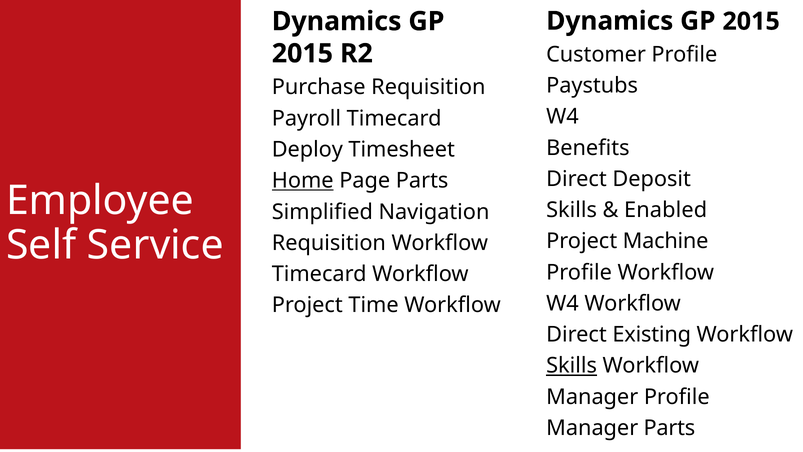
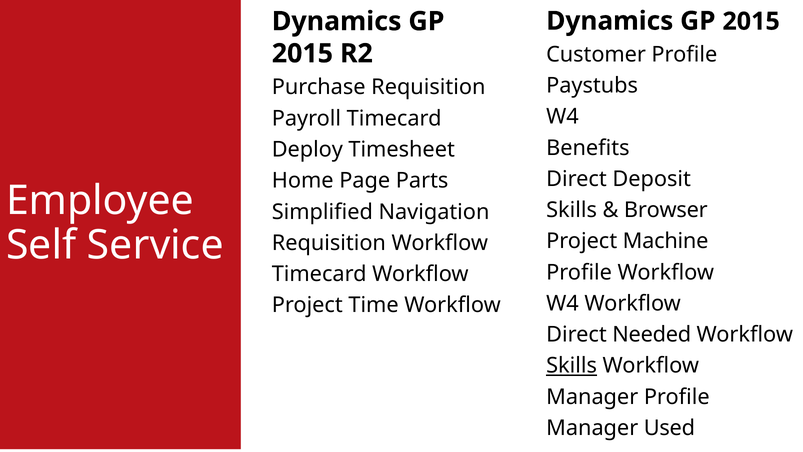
Home underline: present -> none
Enabled: Enabled -> Browser
Existing: Existing -> Needed
Manager Parts: Parts -> Used
